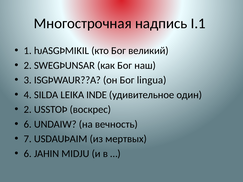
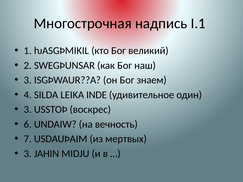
lingua: lingua -> знаем
2 at (28, 110): 2 -> 3
6 at (28, 154): 6 -> 3
